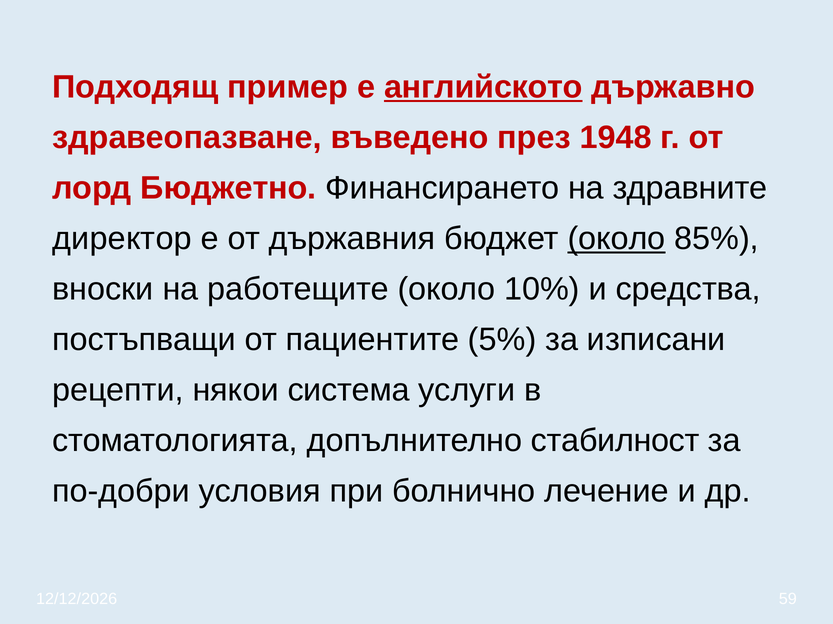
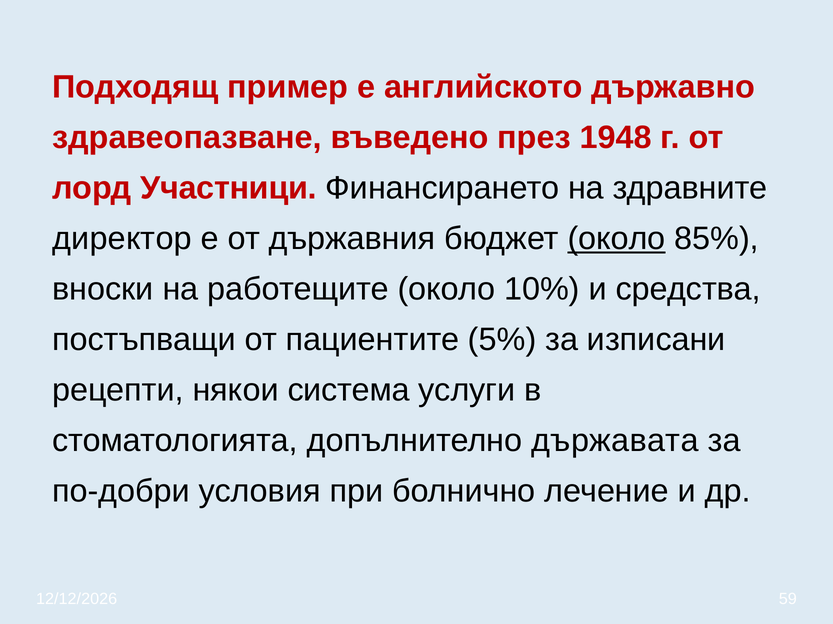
английското underline: present -> none
Бюджетно: Бюджетно -> Участници
стабилност: стабилност -> държавата
